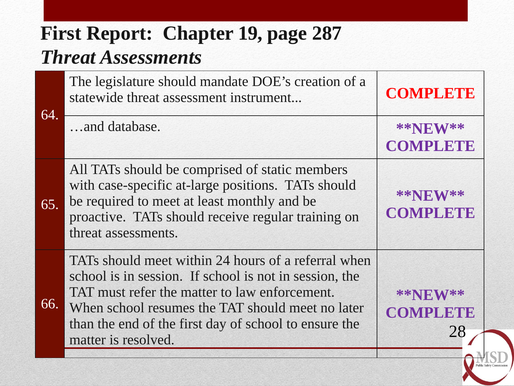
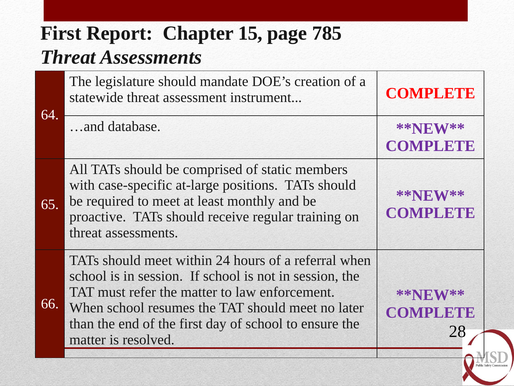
19: 19 -> 15
287: 287 -> 785
